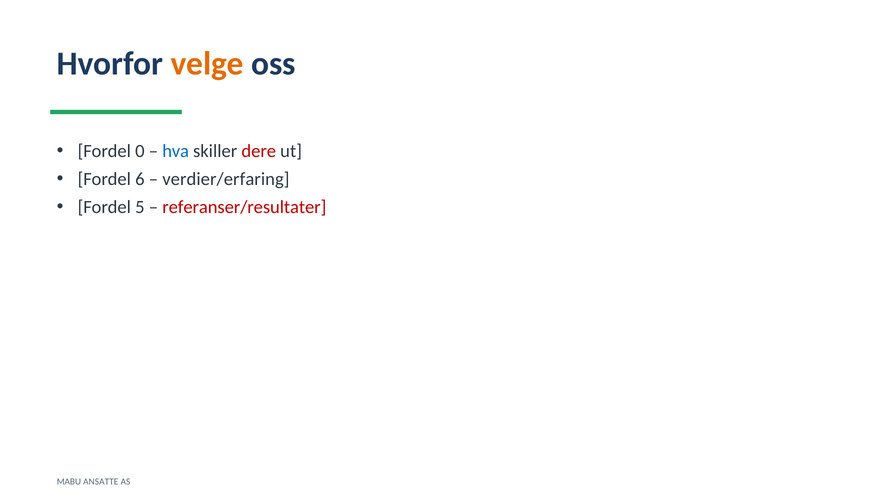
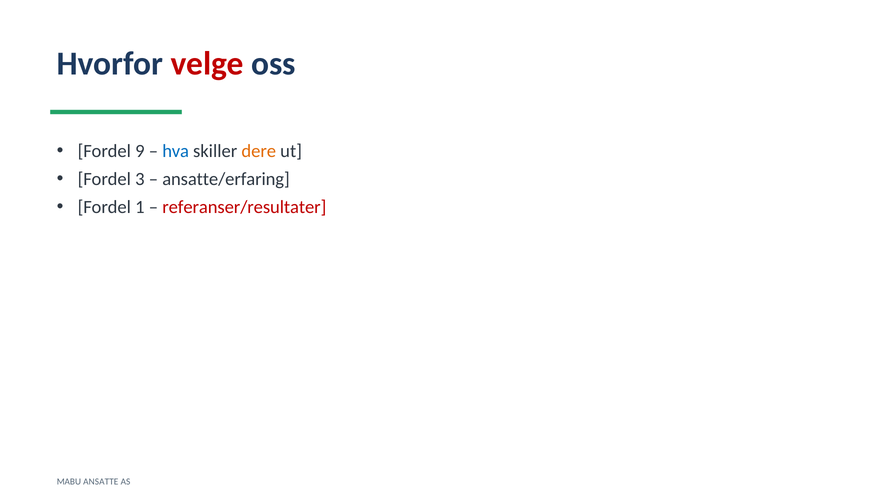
velge colour: orange -> red
0: 0 -> 9
dere colour: red -> orange
6: 6 -> 3
verdier/erfaring: verdier/erfaring -> ansatte/erfaring
5: 5 -> 1
